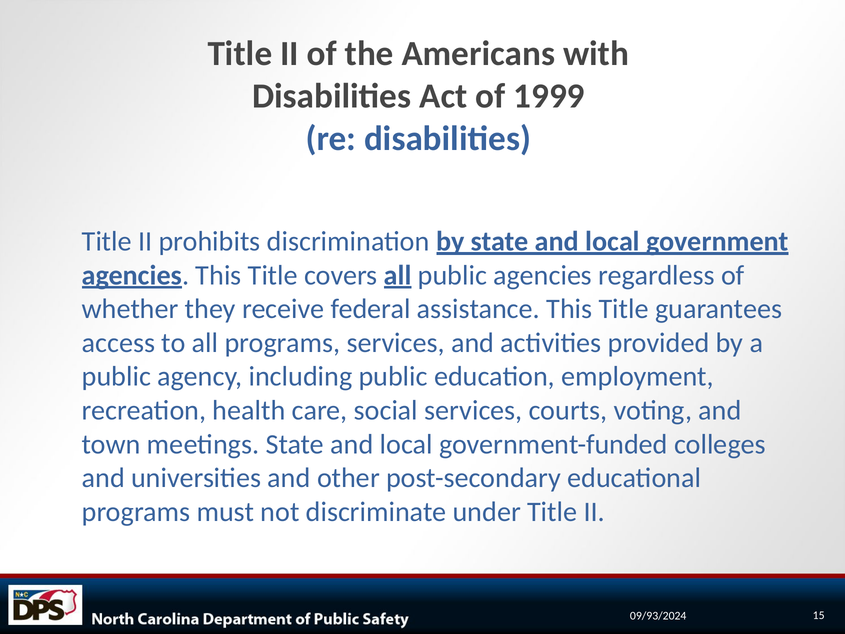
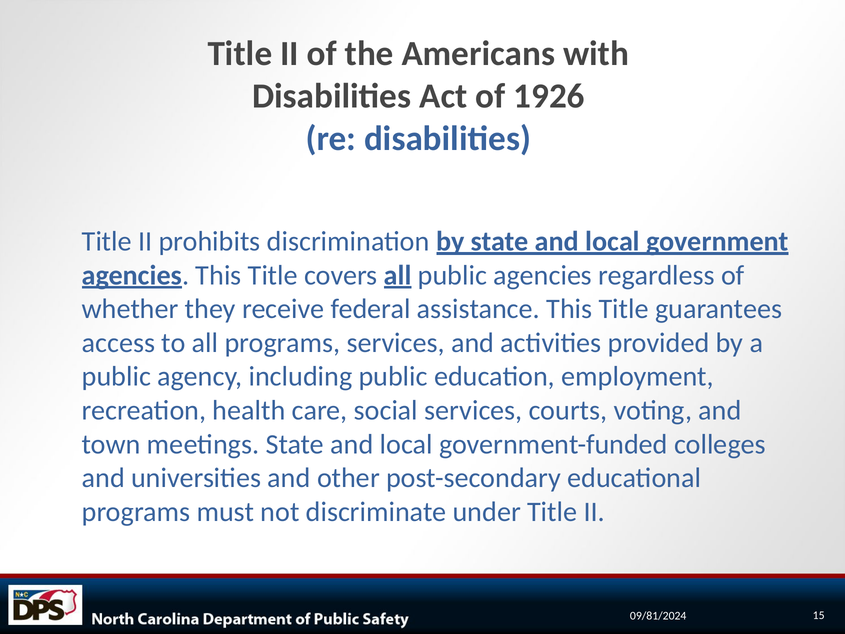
1999: 1999 -> 1926
09/93/2024: 09/93/2024 -> 09/81/2024
